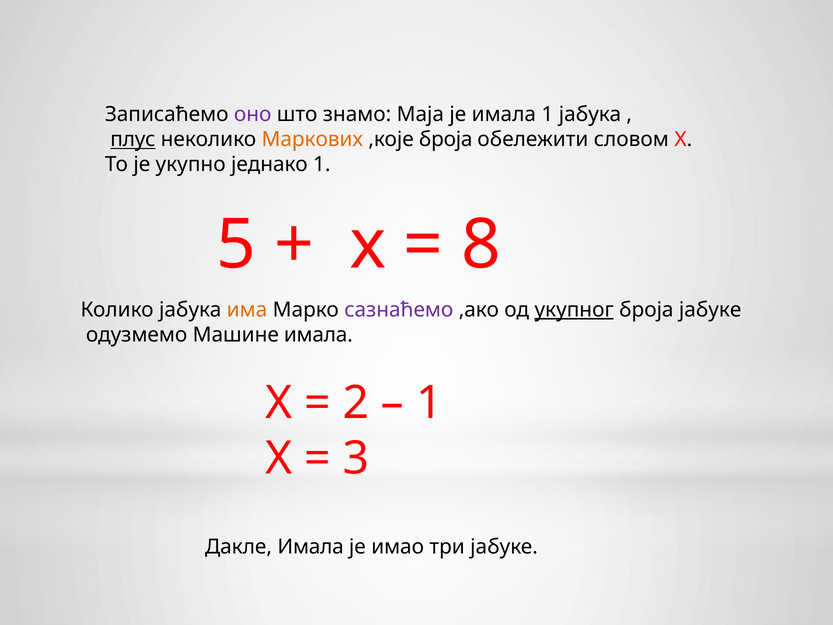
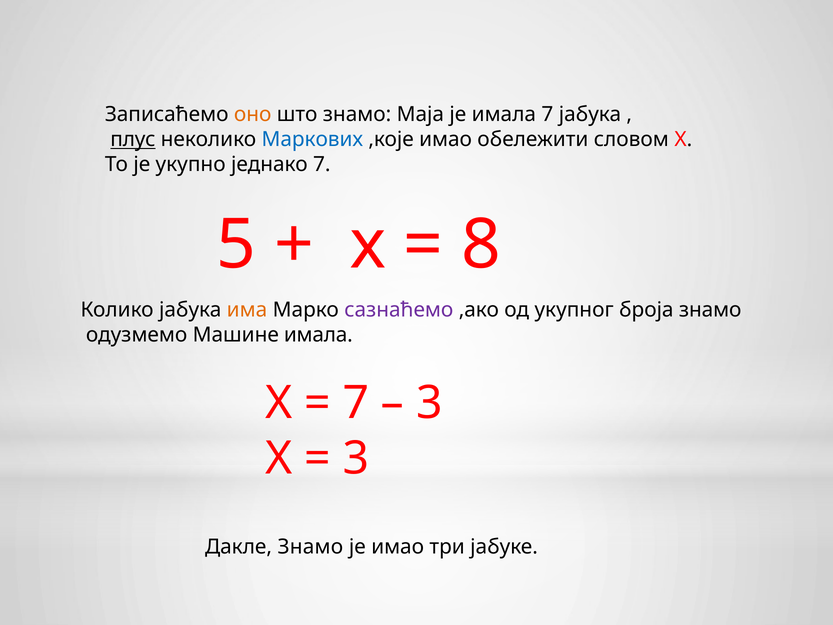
оно colour: purple -> orange
имала 1: 1 -> 7
Маркових colour: orange -> blue
,које броја: броја -> имао
једнако 1: 1 -> 7
укупног underline: present -> none
броја јабуке: јабуке -> знамо
2 at (356, 403): 2 -> 7
1 at (429, 403): 1 -> 3
Дакле Имала: Имала -> Знамо
